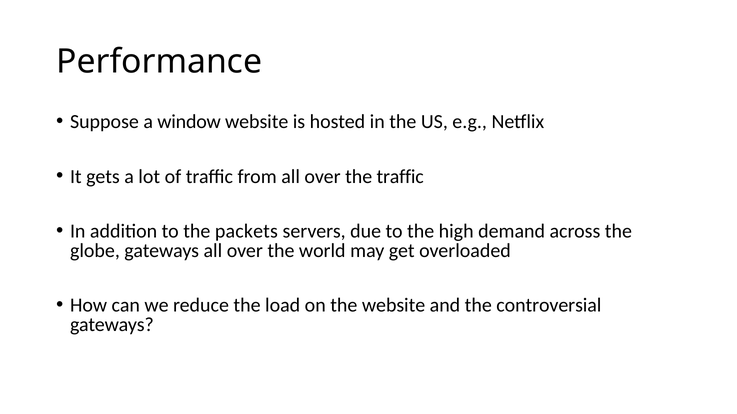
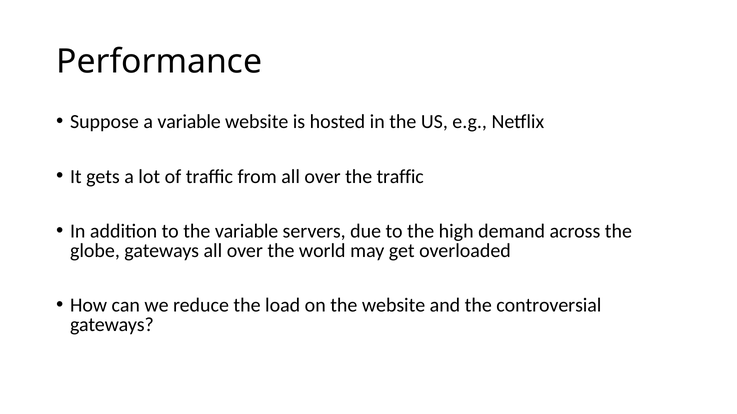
a window: window -> variable
the packets: packets -> variable
